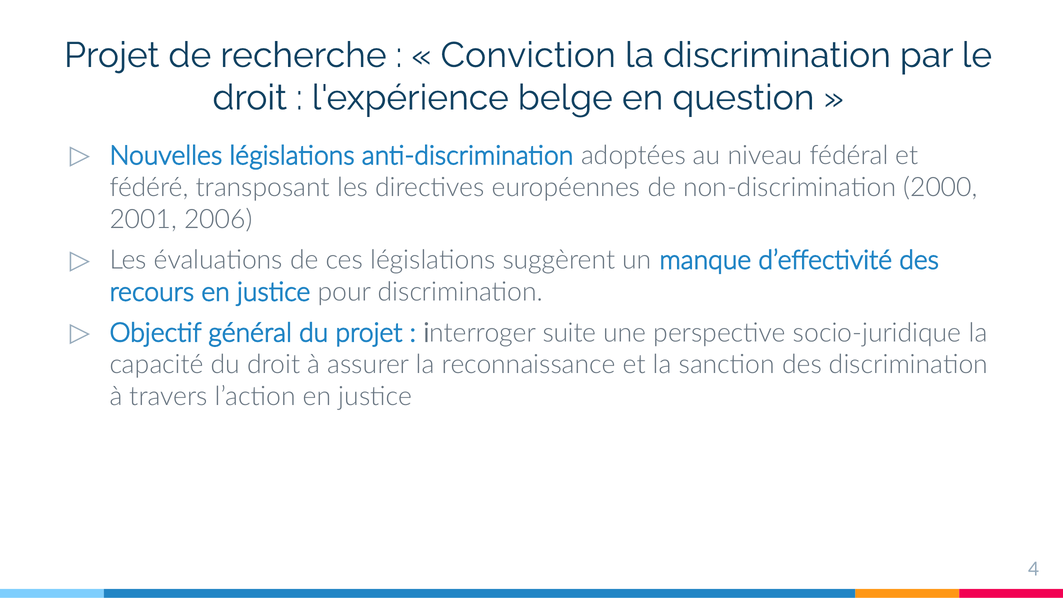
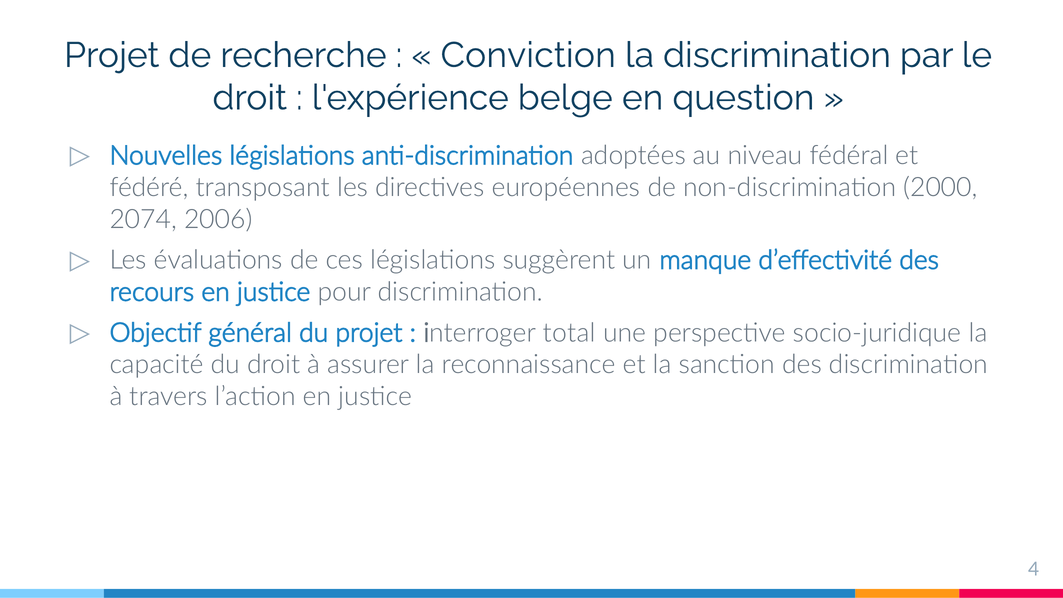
2001: 2001 -> 2074
suite: suite -> total
